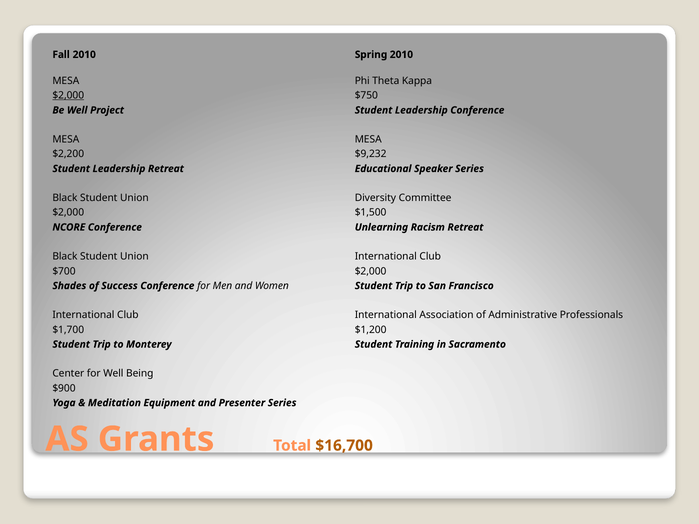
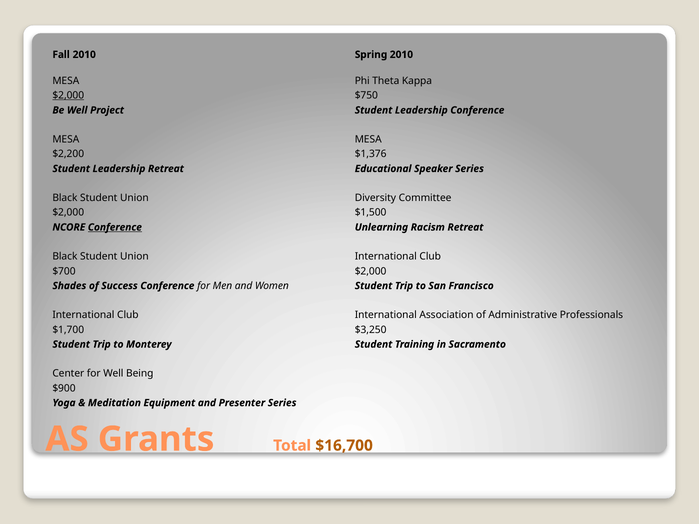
$9,232: $9,232 -> $1,376
Conference at (115, 227) underline: none -> present
$1,200: $1,200 -> $3,250
